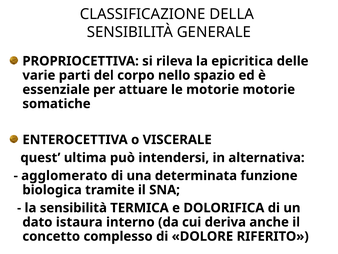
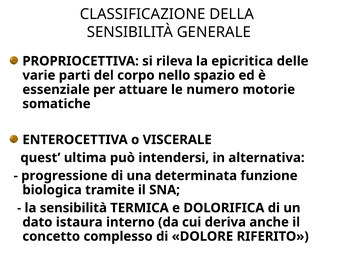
le motorie: motorie -> numero
agglomerato: agglomerato -> progressione
